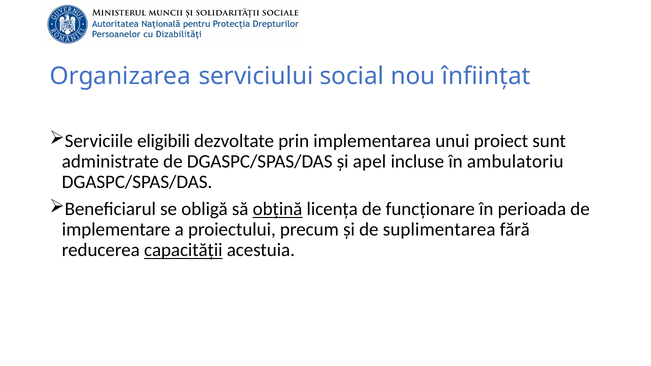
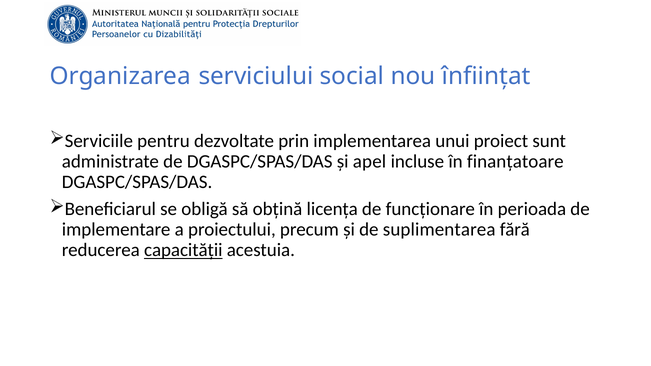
eligibili: eligibili -> pentru
ambulatoriu: ambulatoriu -> finanțatoare
obțină underline: present -> none
